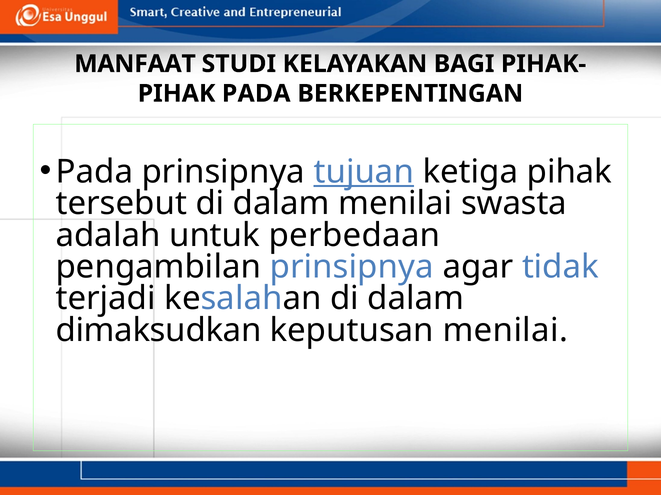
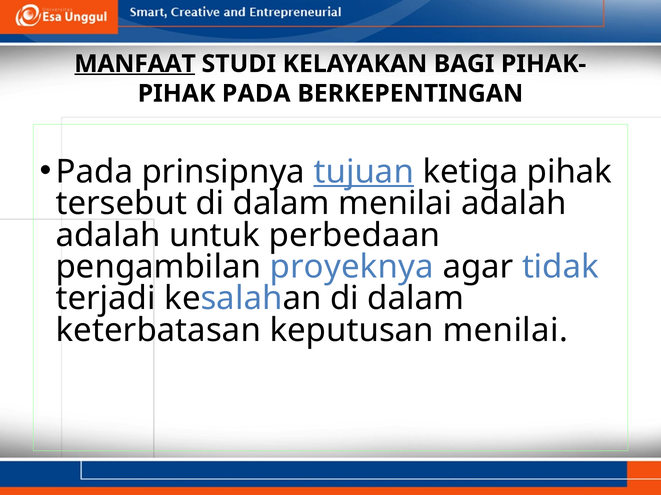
MANFAAT underline: none -> present
menilai swasta: swasta -> adalah
pengambilan prinsipnya: prinsipnya -> proyeknya
dimaksudkan: dimaksudkan -> keterbatasan
